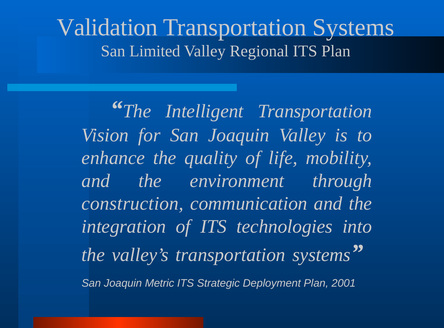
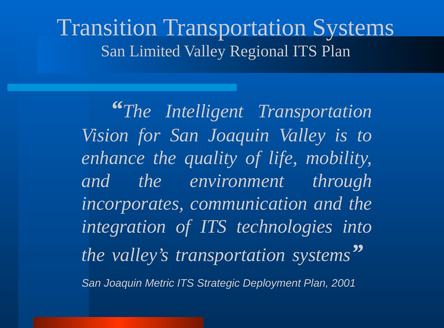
Validation: Validation -> Transition
construction: construction -> incorporates
